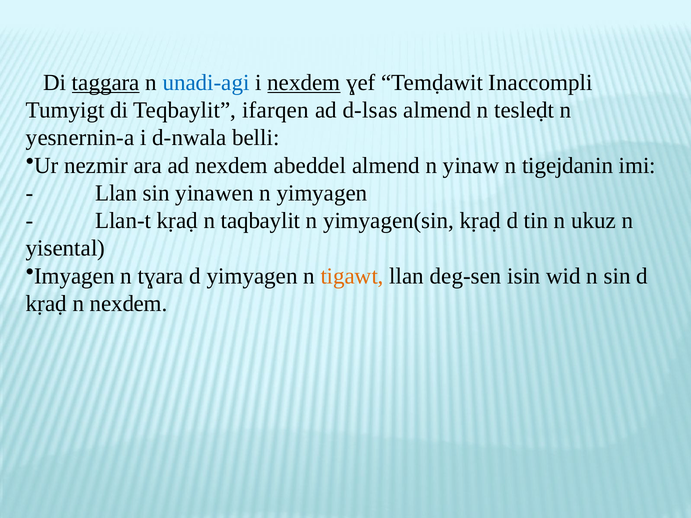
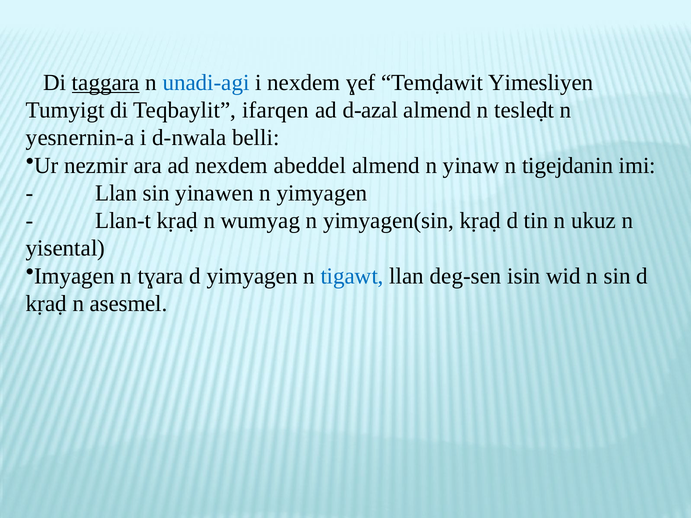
nexdem at (304, 83) underline: present -> none
Inaccompli: Inaccompli -> Yimesliyen
d-lsas: d-lsas -> d-azal
taqbaylit: taqbaylit -> wumyag
tigawt colour: orange -> blue
n nexdem: nexdem -> asesmel
